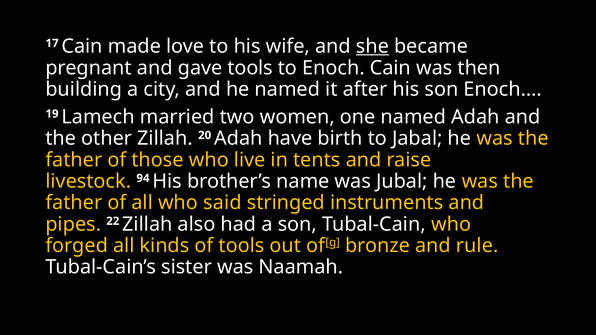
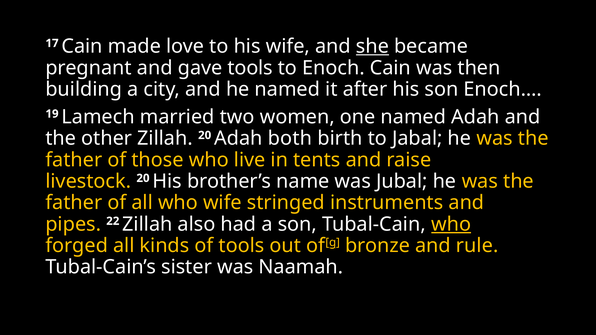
have: have -> both
livestock 94: 94 -> 20
who said: said -> wife
who at (451, 224) underline: none -> present
